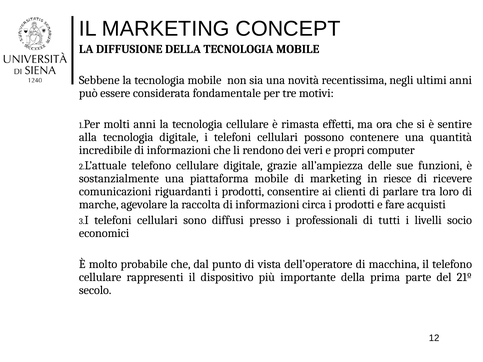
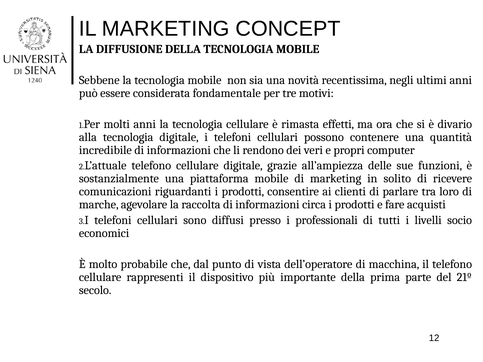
sentire: sentire -> divario
riesce: riesce -> solito
